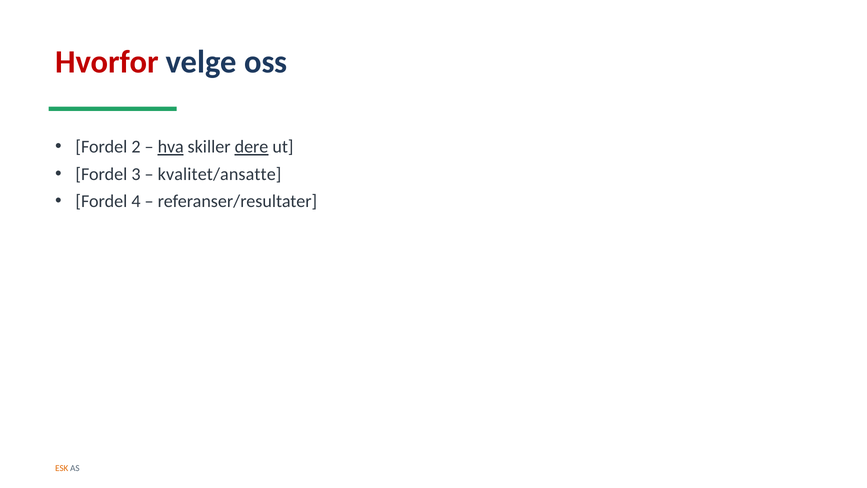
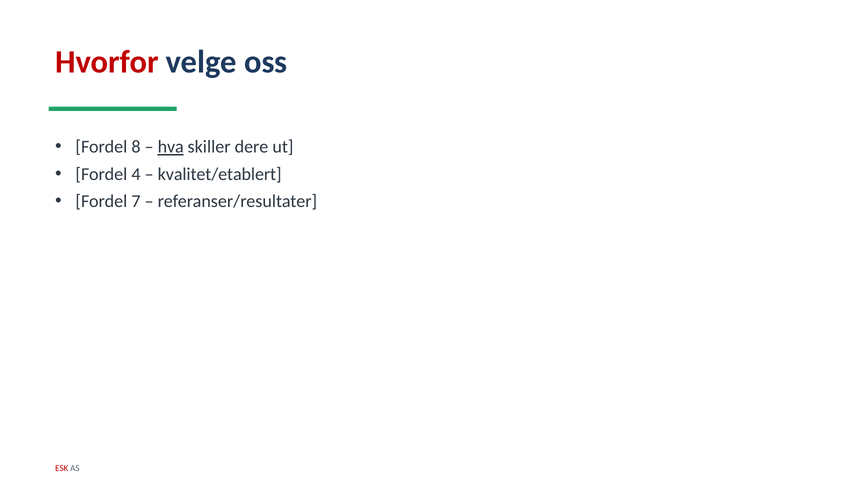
2: 2 -> 8
dere underline: present -> none
3: 3 -> 4
kvalitet/ansatte: kvalitet/ansatte -> kvalitet/etablert
4: 4 -> 7
ESK colour: orange -> red
